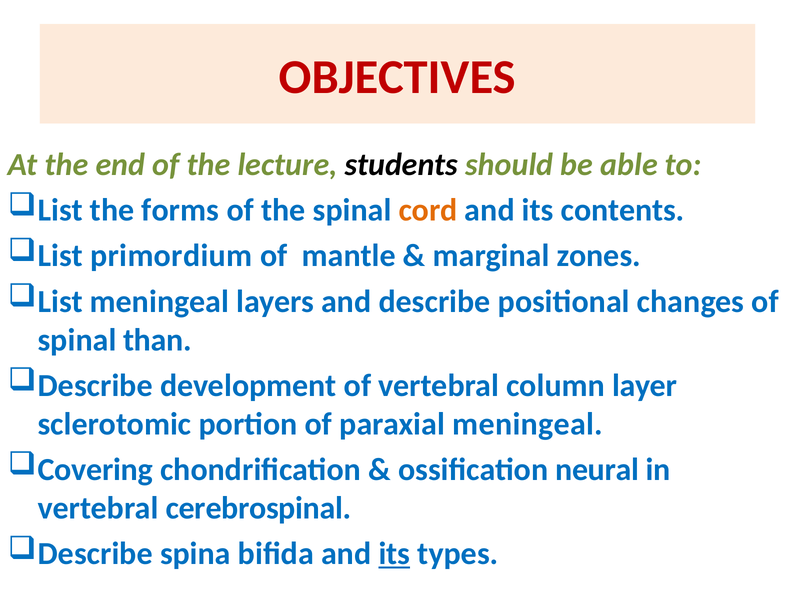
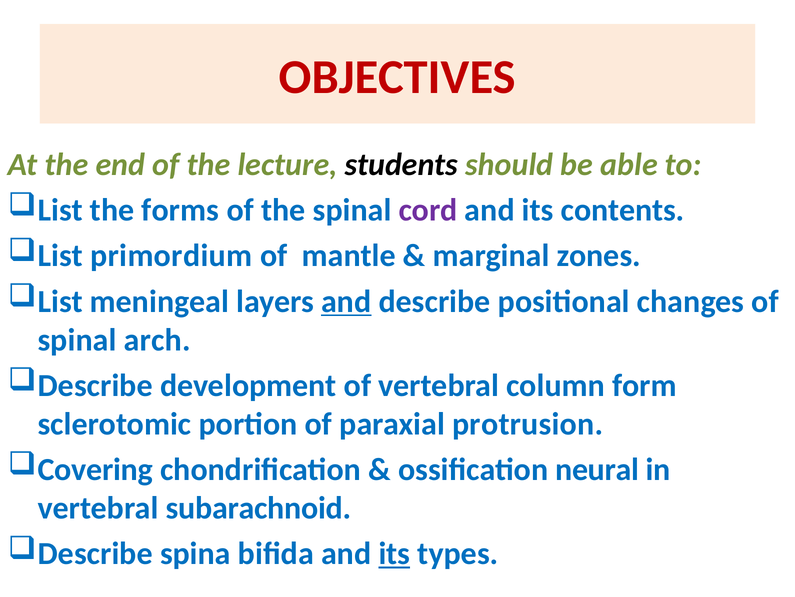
cord colour: orange -> purple
and at (346, 301) underline: none -> present
than: than -> arch
layer: layer -> form
paraxial meningeal: meningeal -> protrusion
cerebrospinal: cerebrospinal -> subarachnoid
